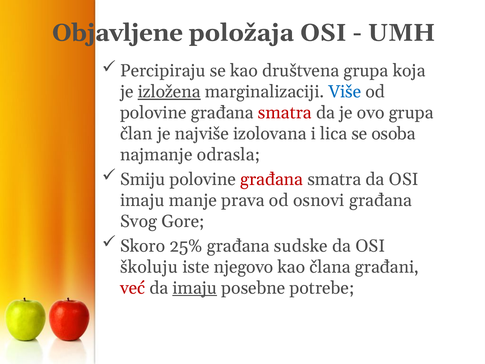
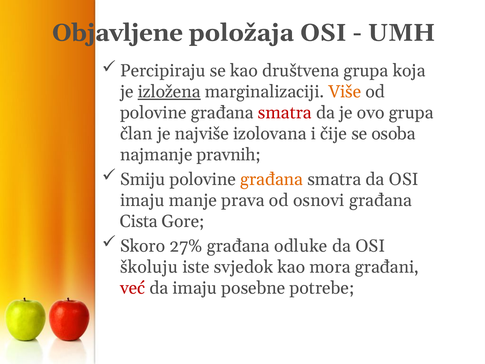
Više colour: blue -> orange
lica: lica -> čije
odrasla: odrasla -> pravnih
građana at (272, 179) colour: red -> orange
Svog: Svog -> Cista
25%: 25% -> 27%
sudske: sudske -> odluke
njegovo: njegovo -> svjedok
člana: člana -> mora
imaju at (195, 288) underline: present -> none
